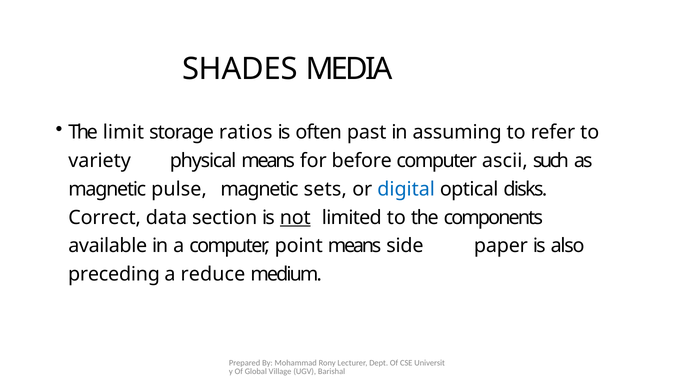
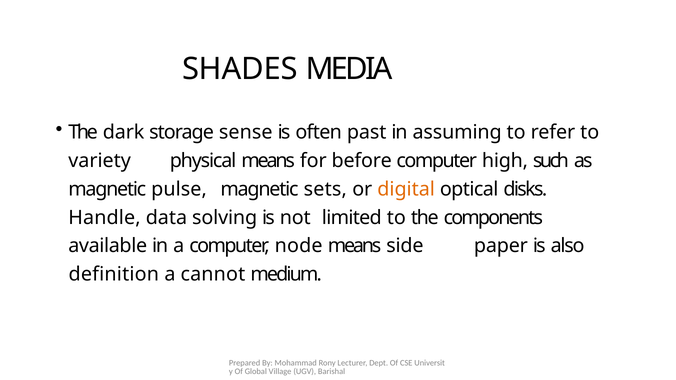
limit: limit -> dark
ratios: ratios -> sense
ascii: ascii -> high
digital colour: blue -> orange
Correct: Correct -> Handle
section: section -> solving
not underline: present -> none
point: point -> node
preceding: preceding -> definition
reduce: reduce -> cannot
